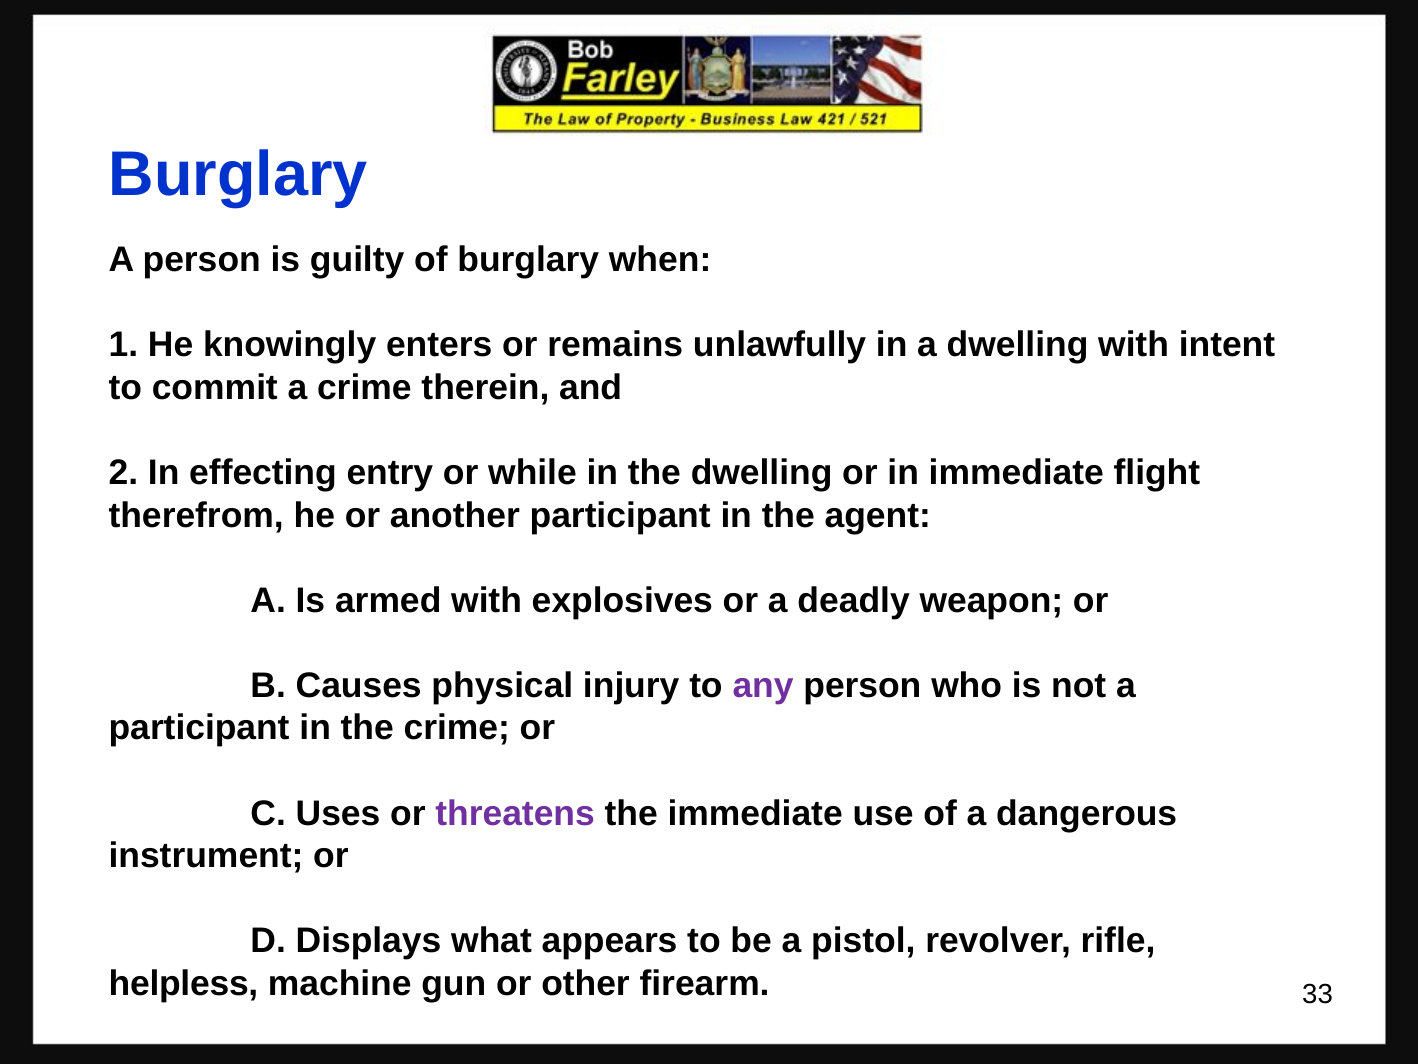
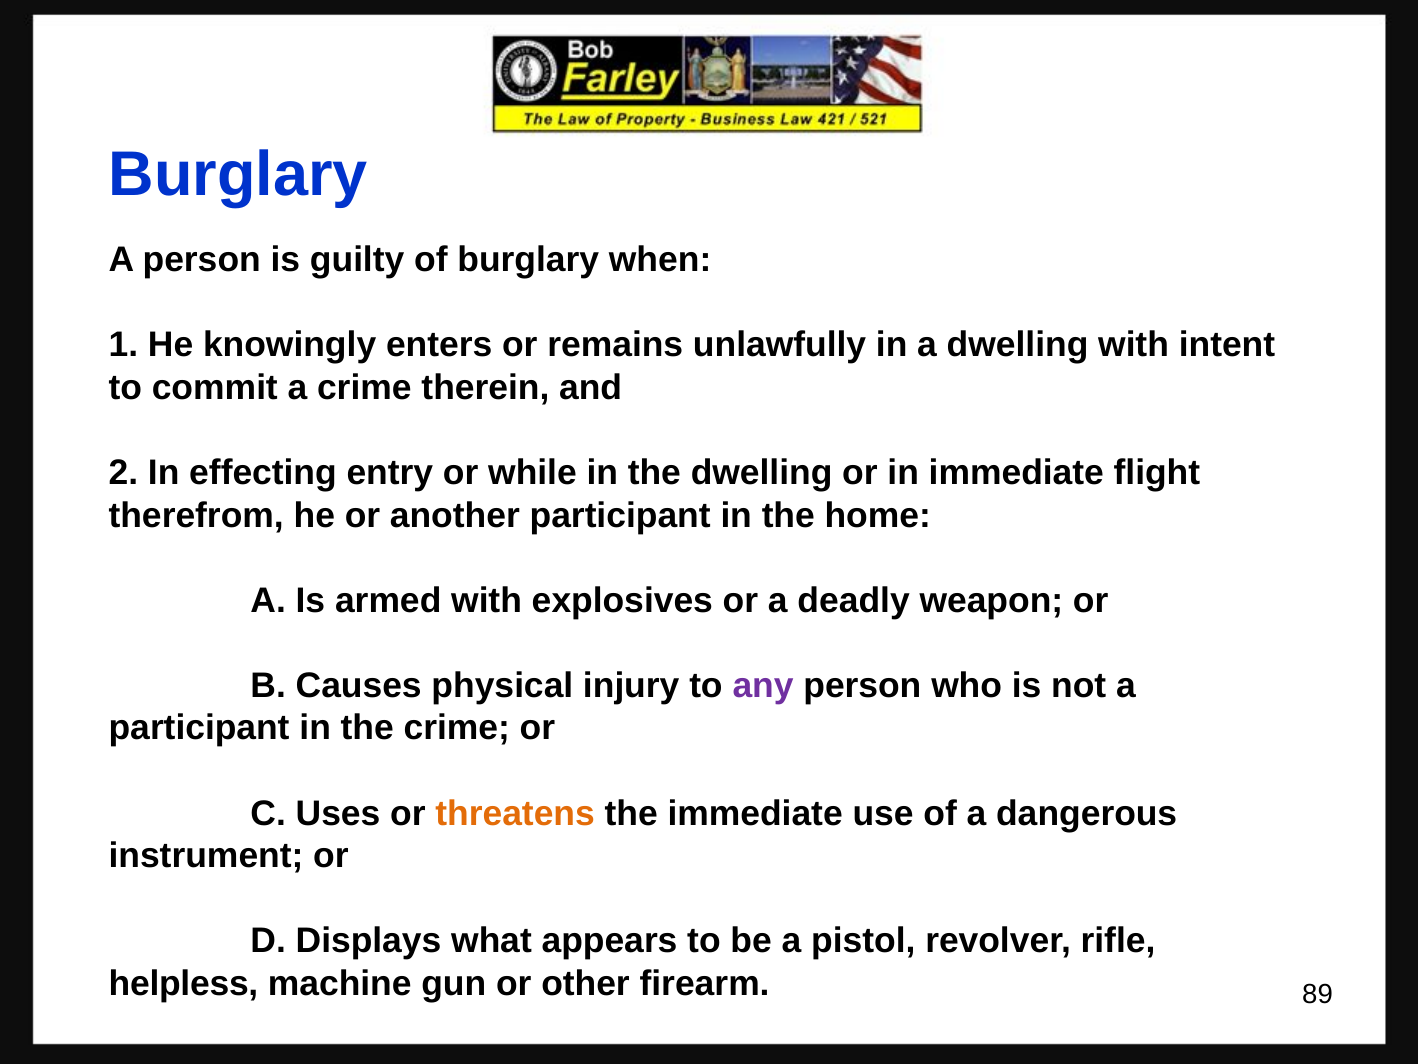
agent: agent -> home
threatens colour: purple -> orange
33: 33 -> 89
